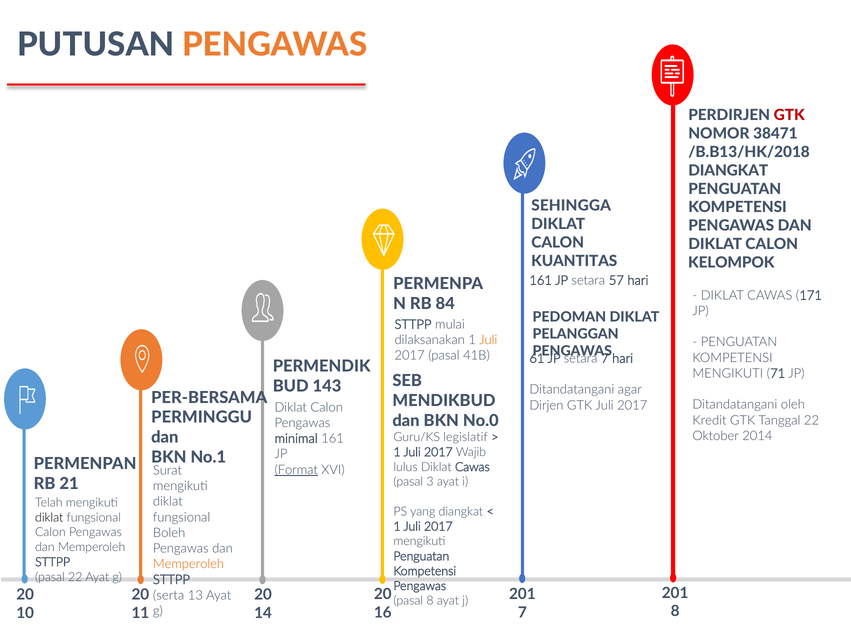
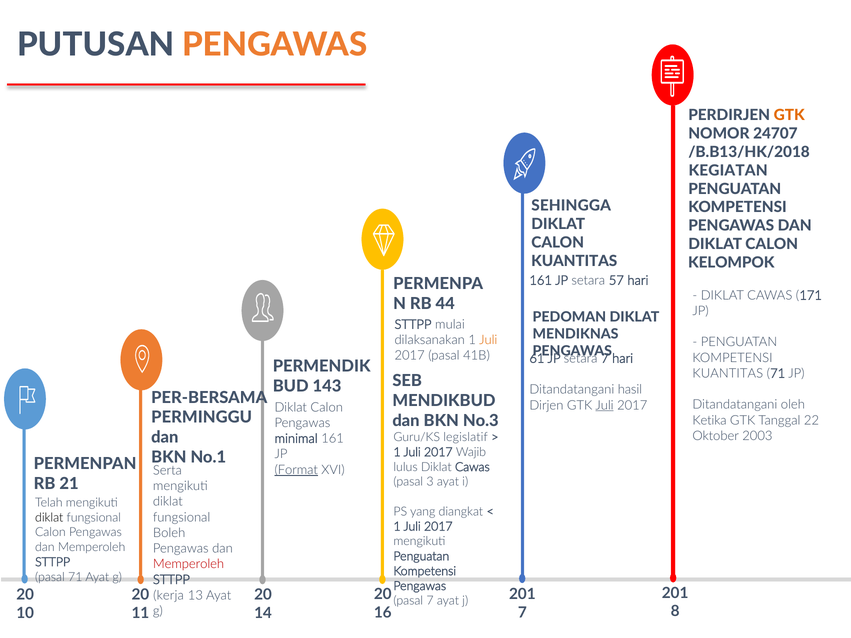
GTK at (789, 115) colour: red -> orange
38471: 38471 -> 24707
DIANGKAT at (728, 171): DIANGKAT -> KEGIATAN
84: 84 -> 44
PELANGGAN: PELANGGAN -> MENDIKNAS
MENGIKUTI at (728, 374): MENGIKUTI -> KUANTITAS
agar: agar -> hasil
Juli at (605, 405) underline: none -> present
No.0: No.0 -> No.3
Kredit: Kredit -> Ketika
2014: 2014 -> 2003
Surat: Surat -> Serta
Memperoleh at (189, 564) colour: orange -> red
pasal 22: 22 -> 71
serta: serta -> kerja
pasal 8: 8 -> 7
